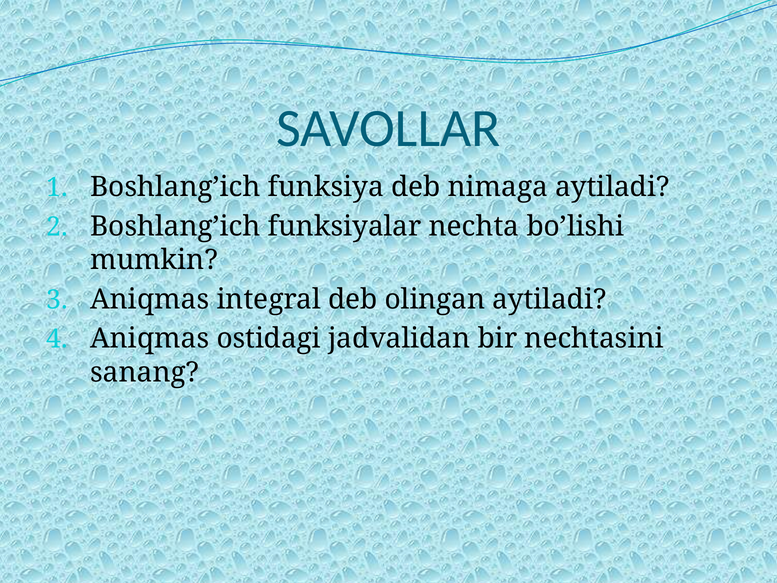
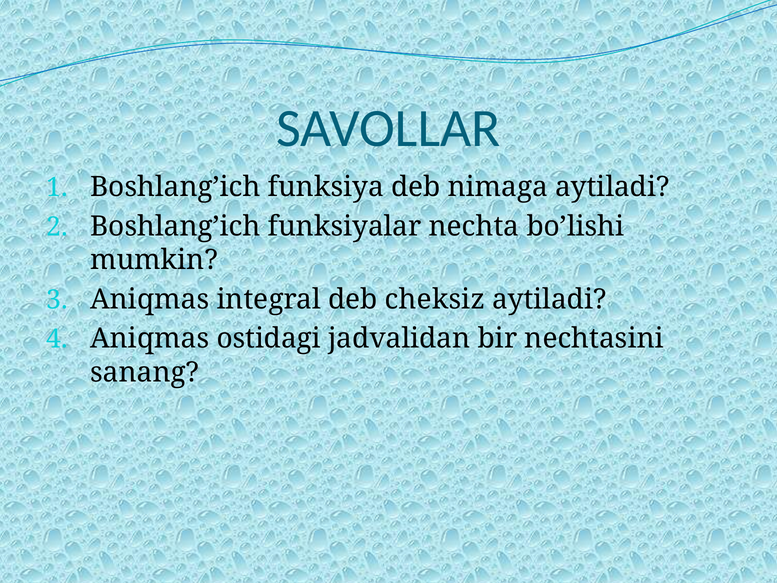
olingan: olingan -> cheksiz
